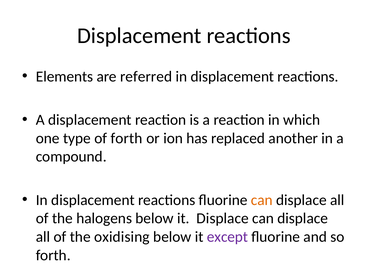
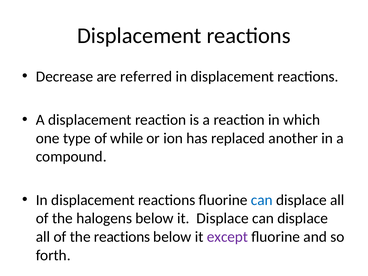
Elements: Elements -> Decrease
of forth: forth -> while
can at (262, 200) colour: orange -> blue
the oxidising: oxidising -> reactions
